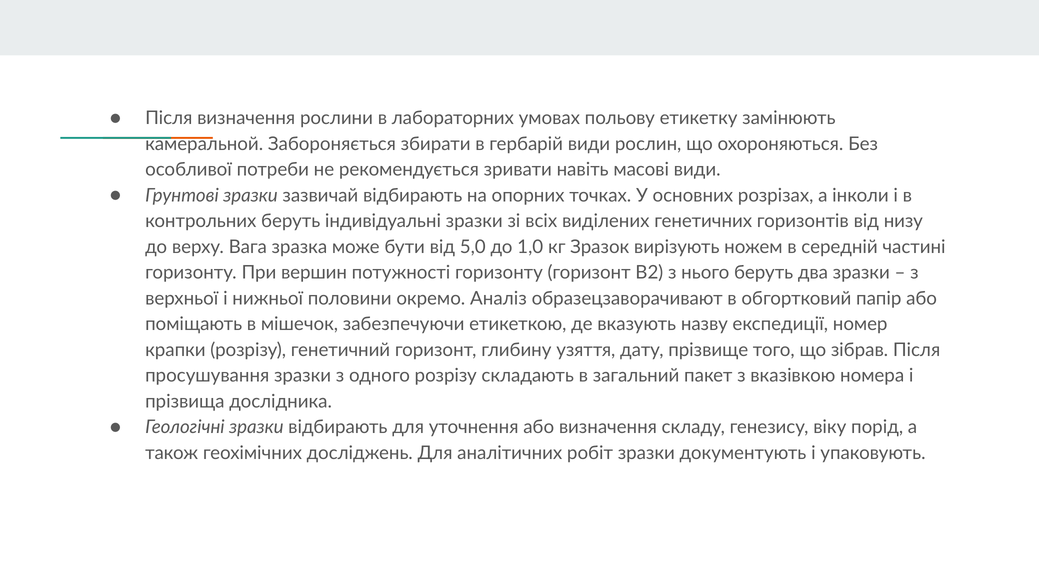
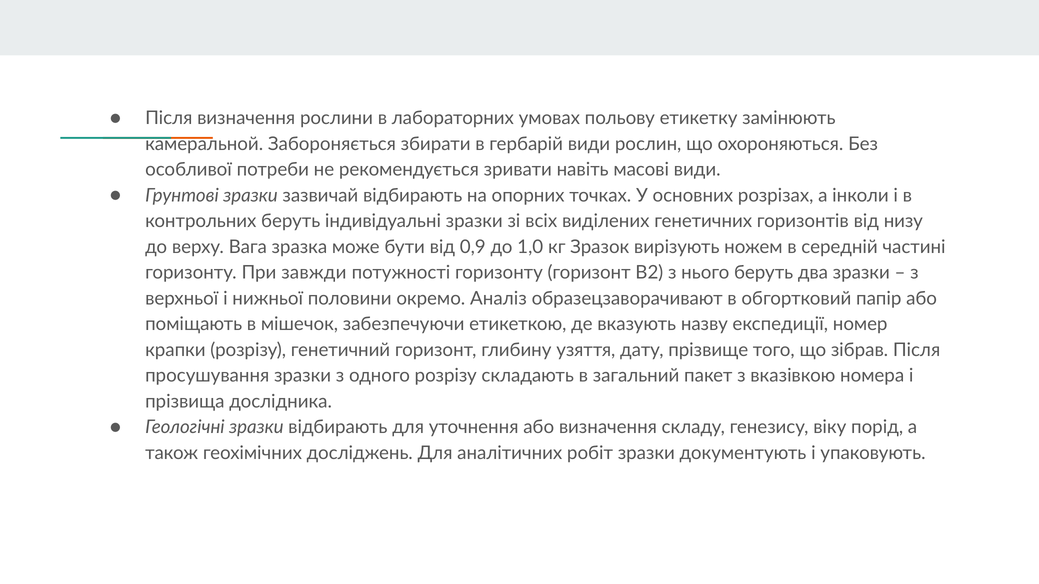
5,0: 5,0 -> 0,9
вершин: вершин -> завжди
